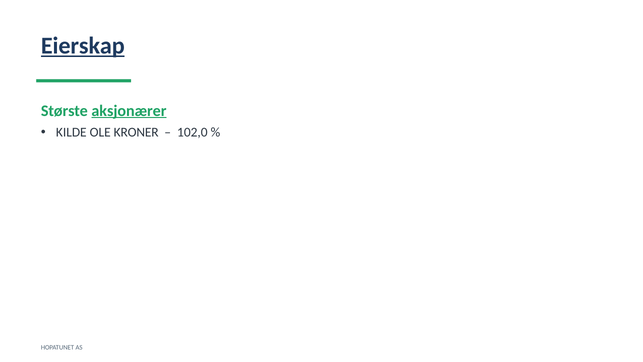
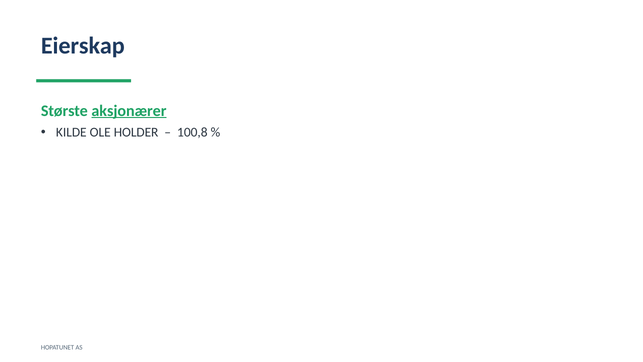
Eierskap underline: present -> none
KRONER: KRONER -> HOLDER
102,0: 102,0 -> 100,8
